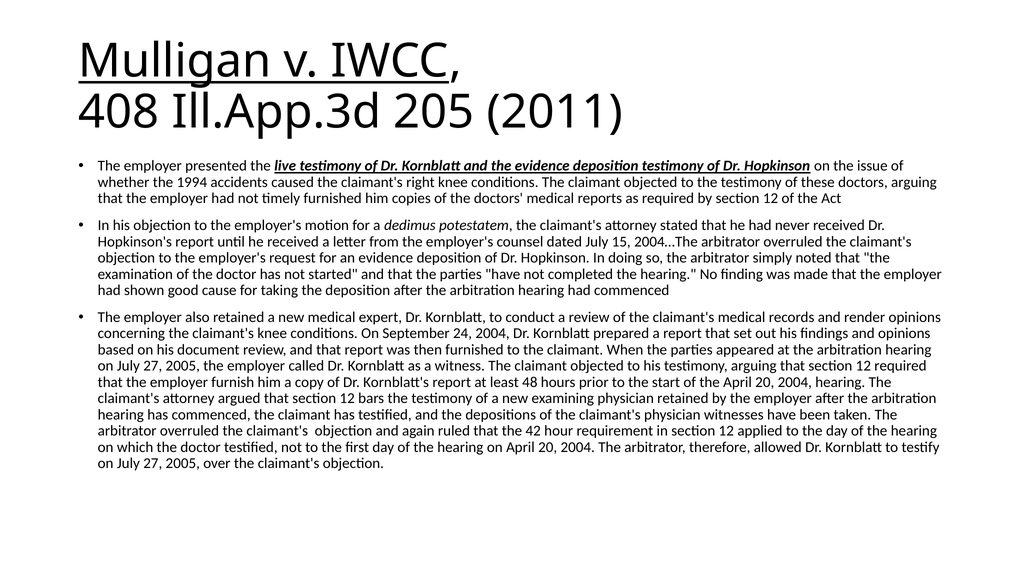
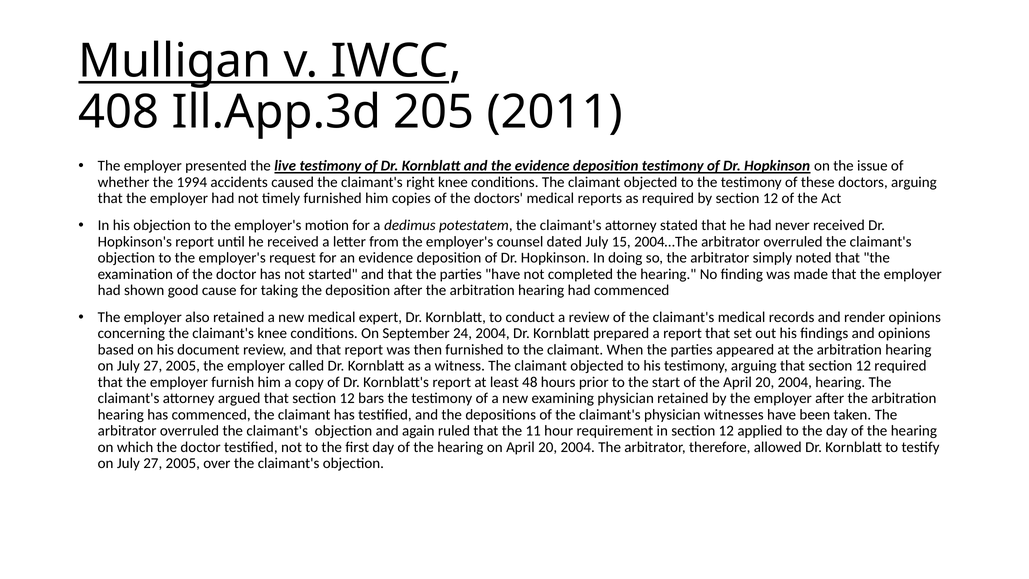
42: 42 -> 11
